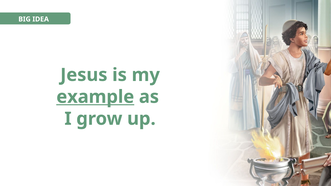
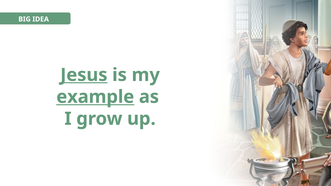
Jesus underline: none -> present
